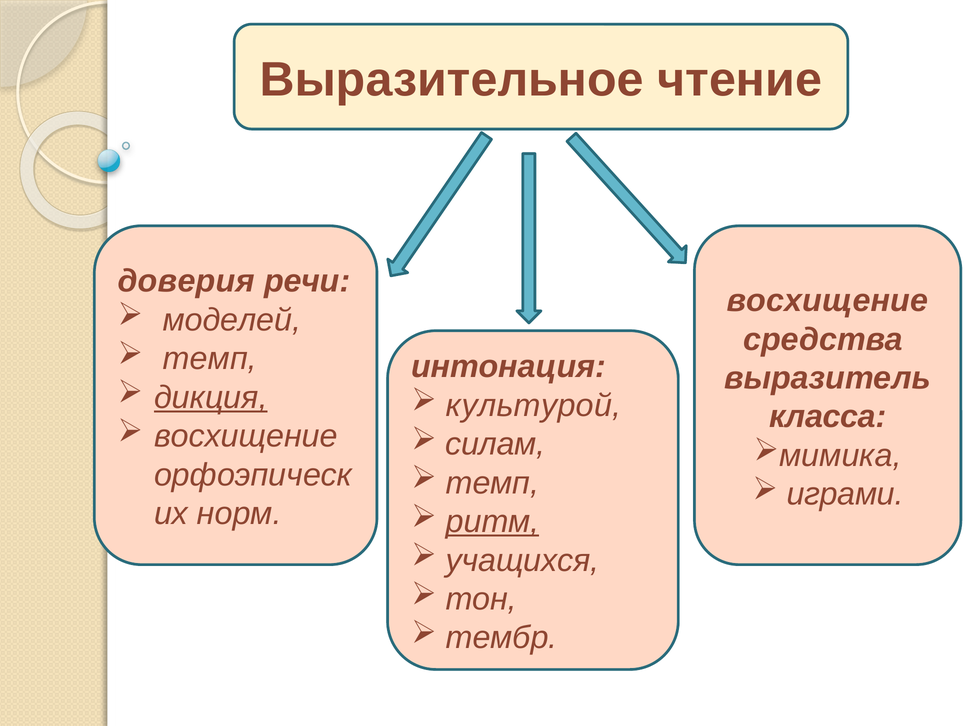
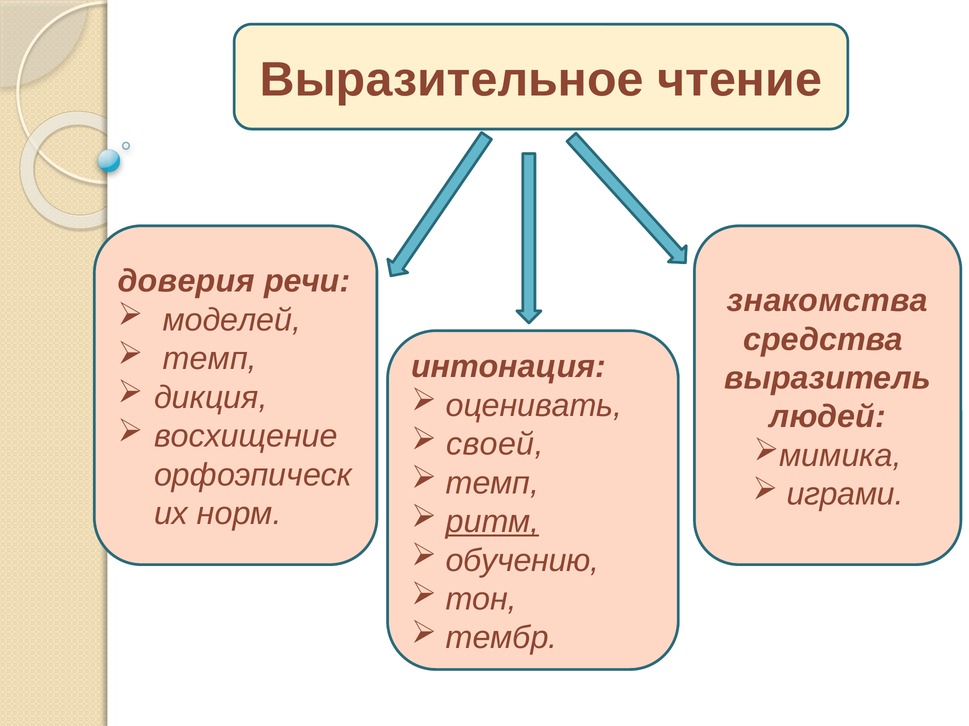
восхищение at (827, 301): восхищение -> знакомства
дикция underline: present -> none
культурой: культурой -> оценивать
класса: класса -> людей
силам: силам -> своей
учащихся: учащихся -> обучению
